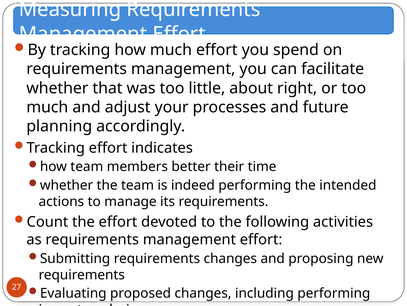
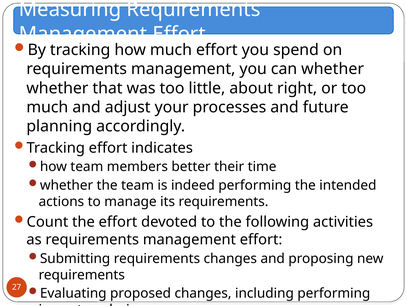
can facilitate: facilitate -> whether
